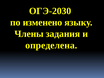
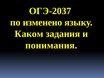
ОГЭ-2030: ОГЭ-2030 -> ОГЭ-2037
Члены: Члены -> Каком
определена: определена -> понимания
